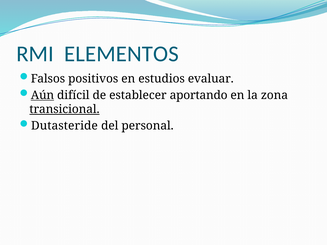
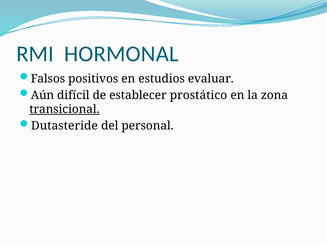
ELEMENTOS: ELEMENTOS -> HORMONAL
Aún underline: present -> none
aportando: aportando -> prostático
